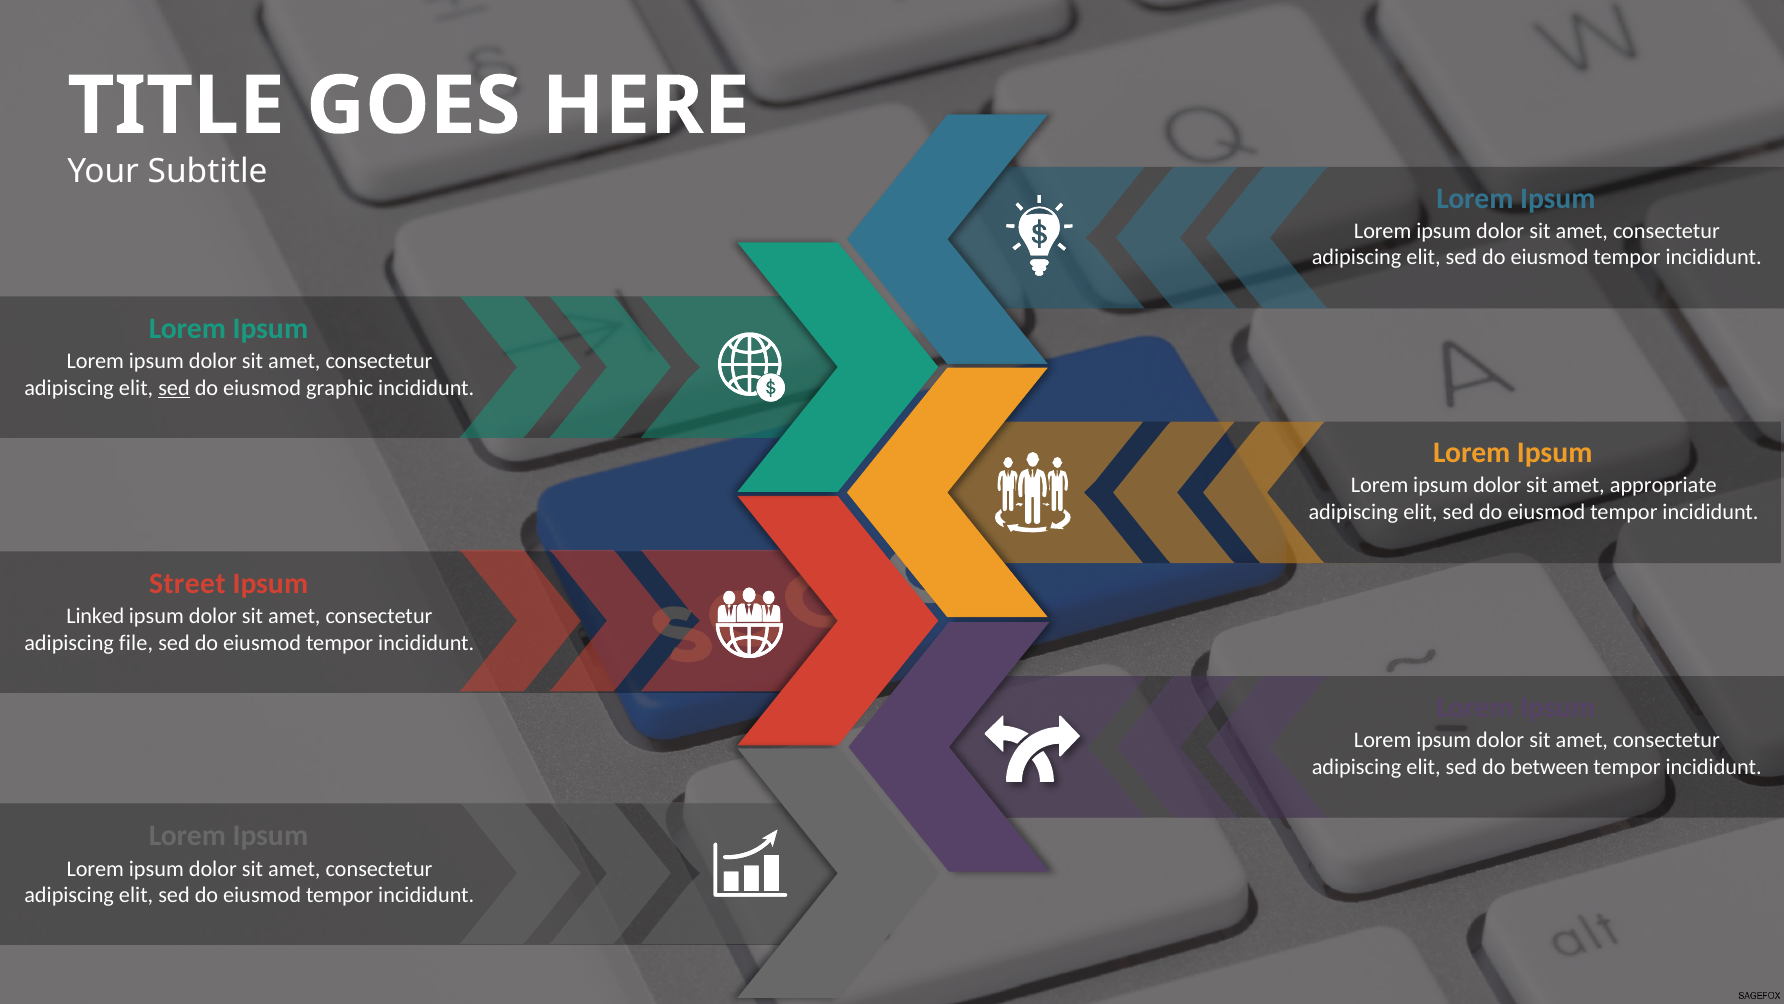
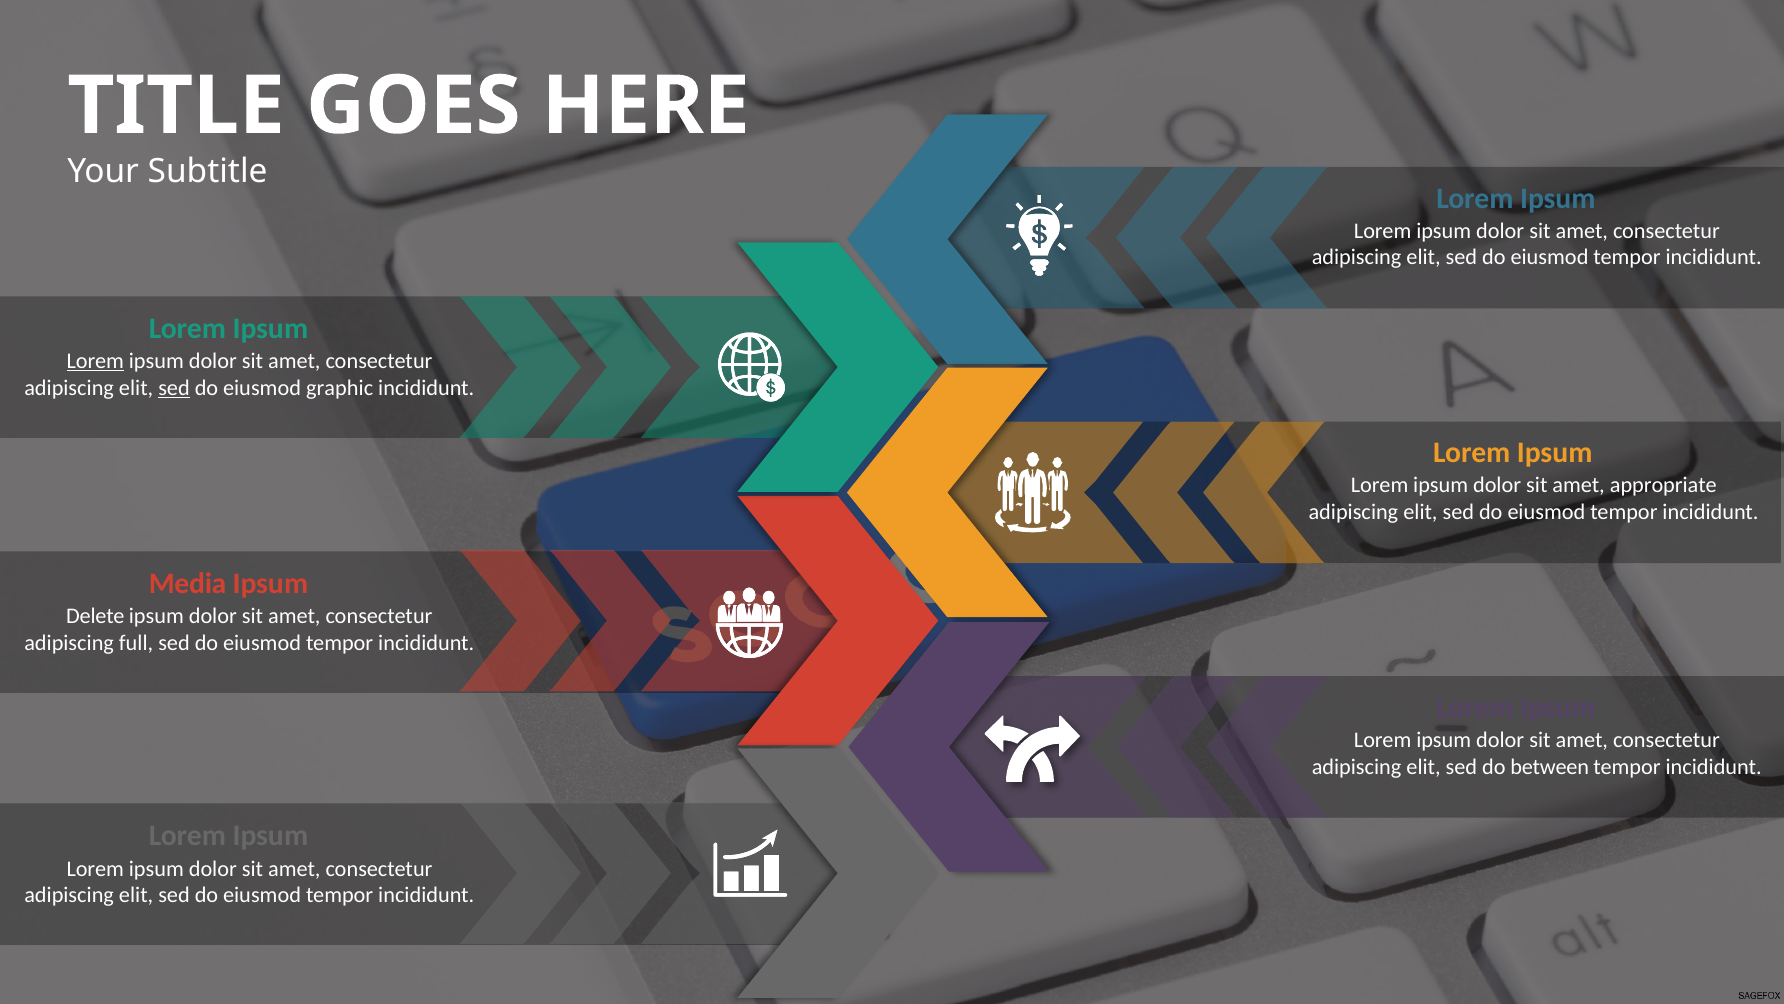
Lorem at (95, 361) underline: none -> present
Street: Street -> Media
Linked: Linked -> Delete
file: file -> full
